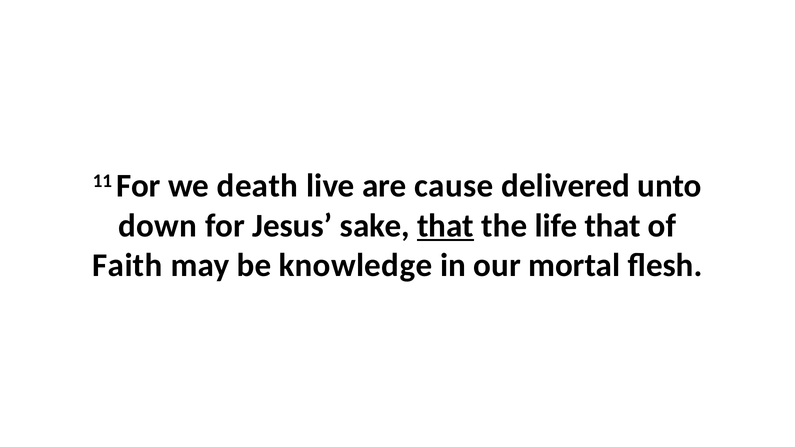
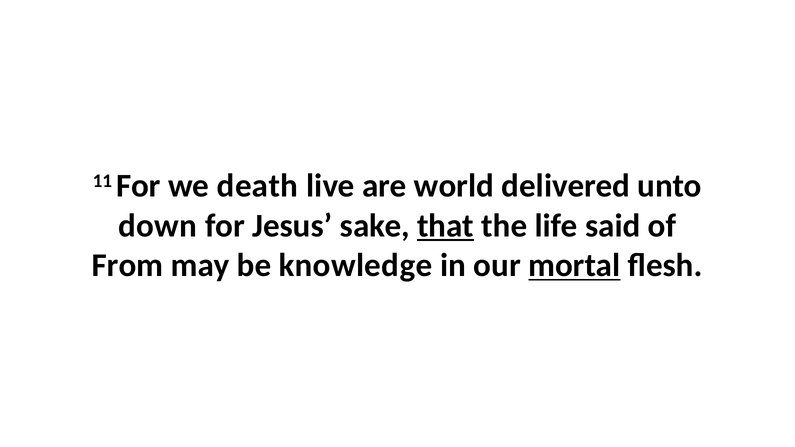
cause: cause -> world
life that: that -> said
Faith: Faith -> From
mortal underline: none -> present
